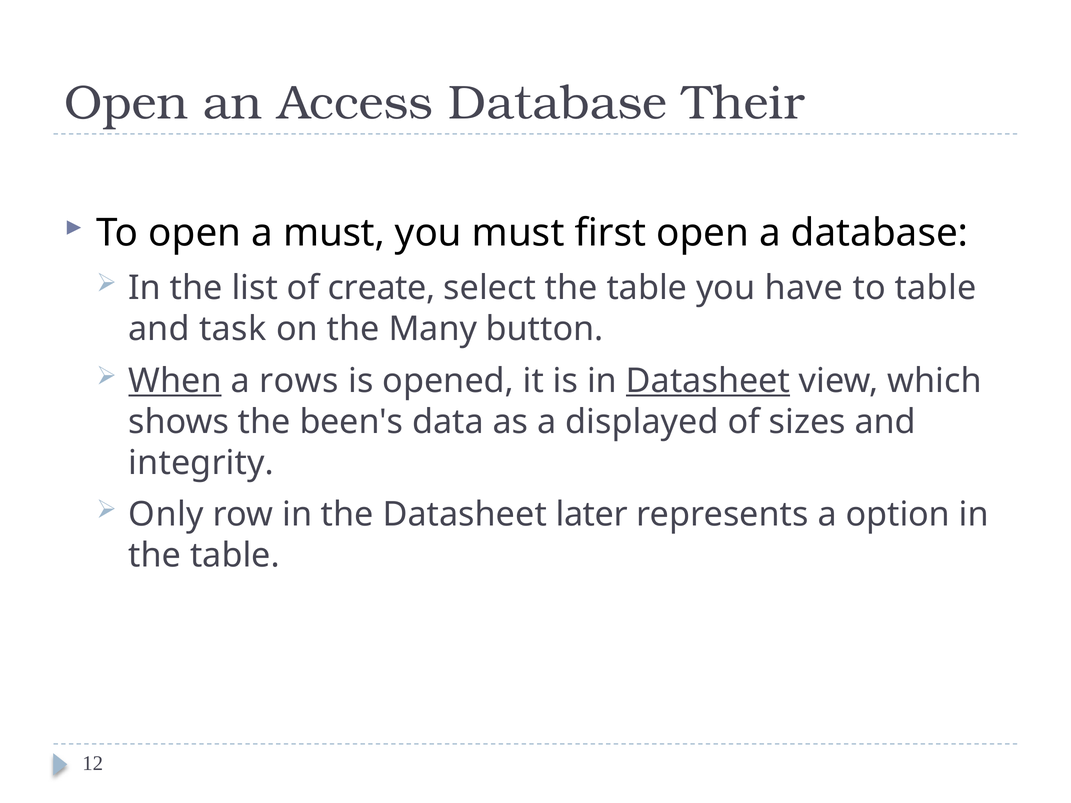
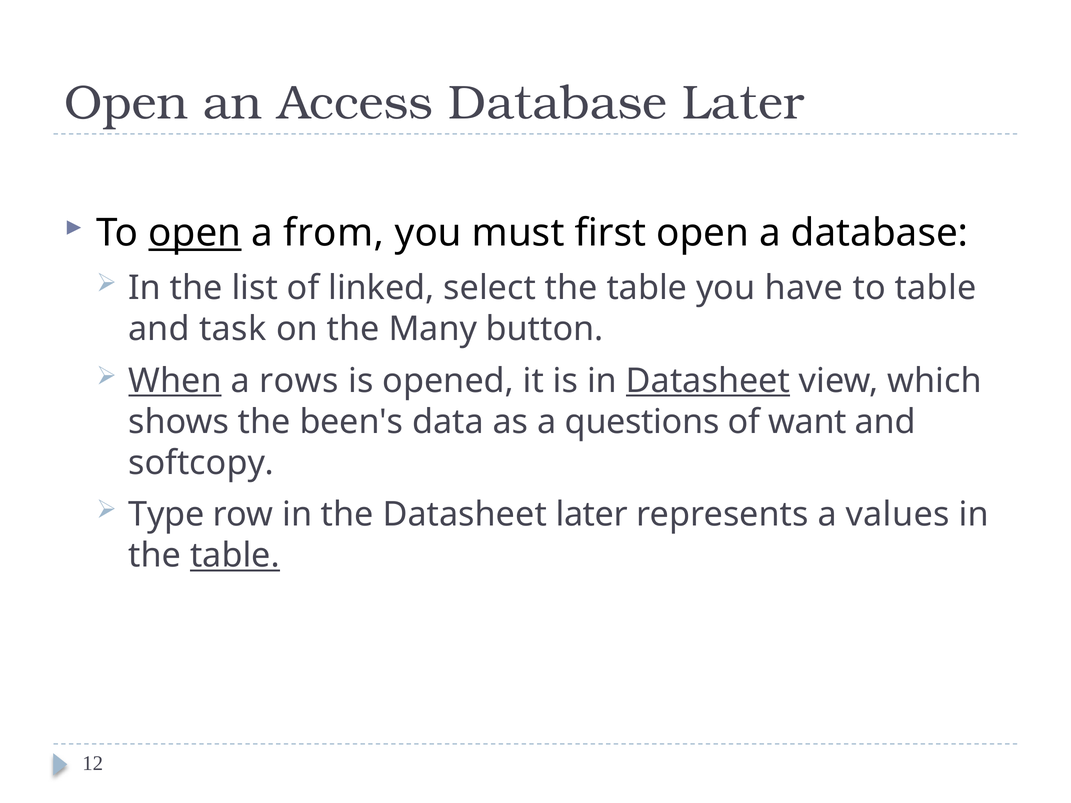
Database Their: Their -> Later
open at (195, 233) underline: none -> present
a must: must -> from
create: create -> linked
displayed: displayed -> questions
sizes: sizes -> want
integrity: integrity -> softcopy
Only: Only -> Type
option: option -> values
table at (235, 556) underline: none -> present
